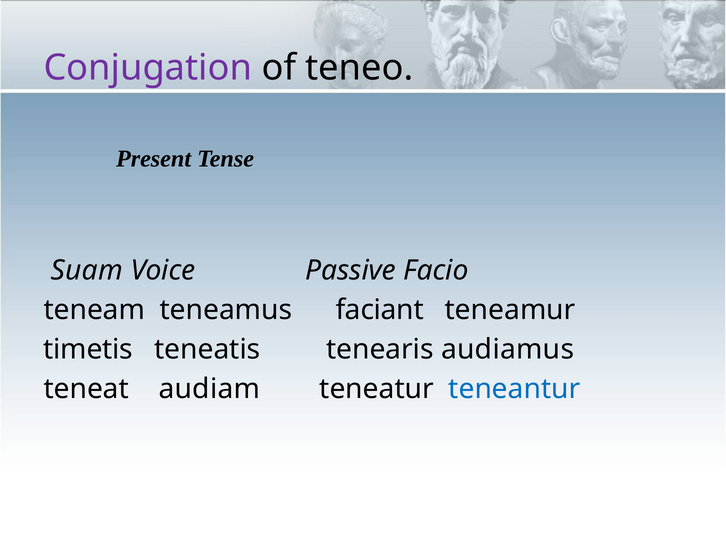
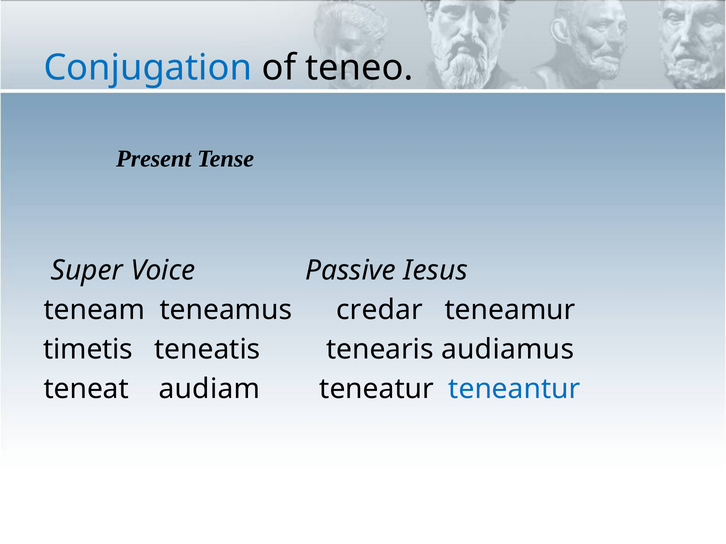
Conjugation colour: purple -> blue
Suam: Suam -> Super
Facio: Facio -> Iesus
faciant: faciant -> credar
